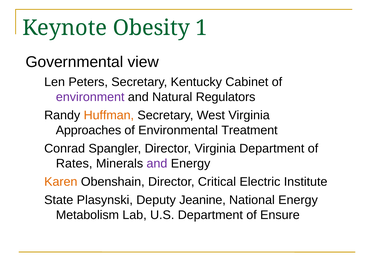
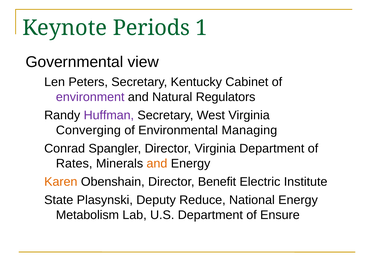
Obesity: Obesity -> Periods
Huffman colour: orange -> purple
Approaches: Approaches -> Converging
Treatment: Treatment -> Managing
and at (157, 164) colour: purple -> orange
Critical: Critical -> Benefit
Jeanine: Jeanine -> Reduce
